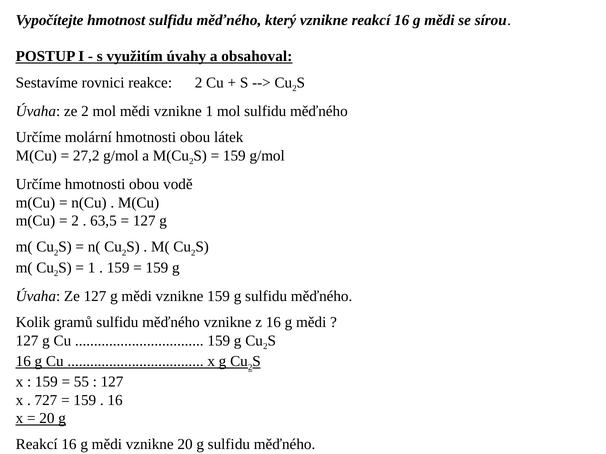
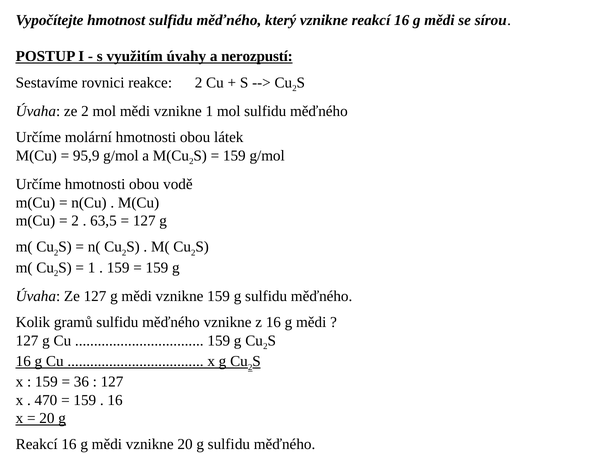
obsahoval: obsahoval -> nerozpustí
27,2: 27,2 -> 95,9
55: 55 -> 36
727: 727 -> 470
